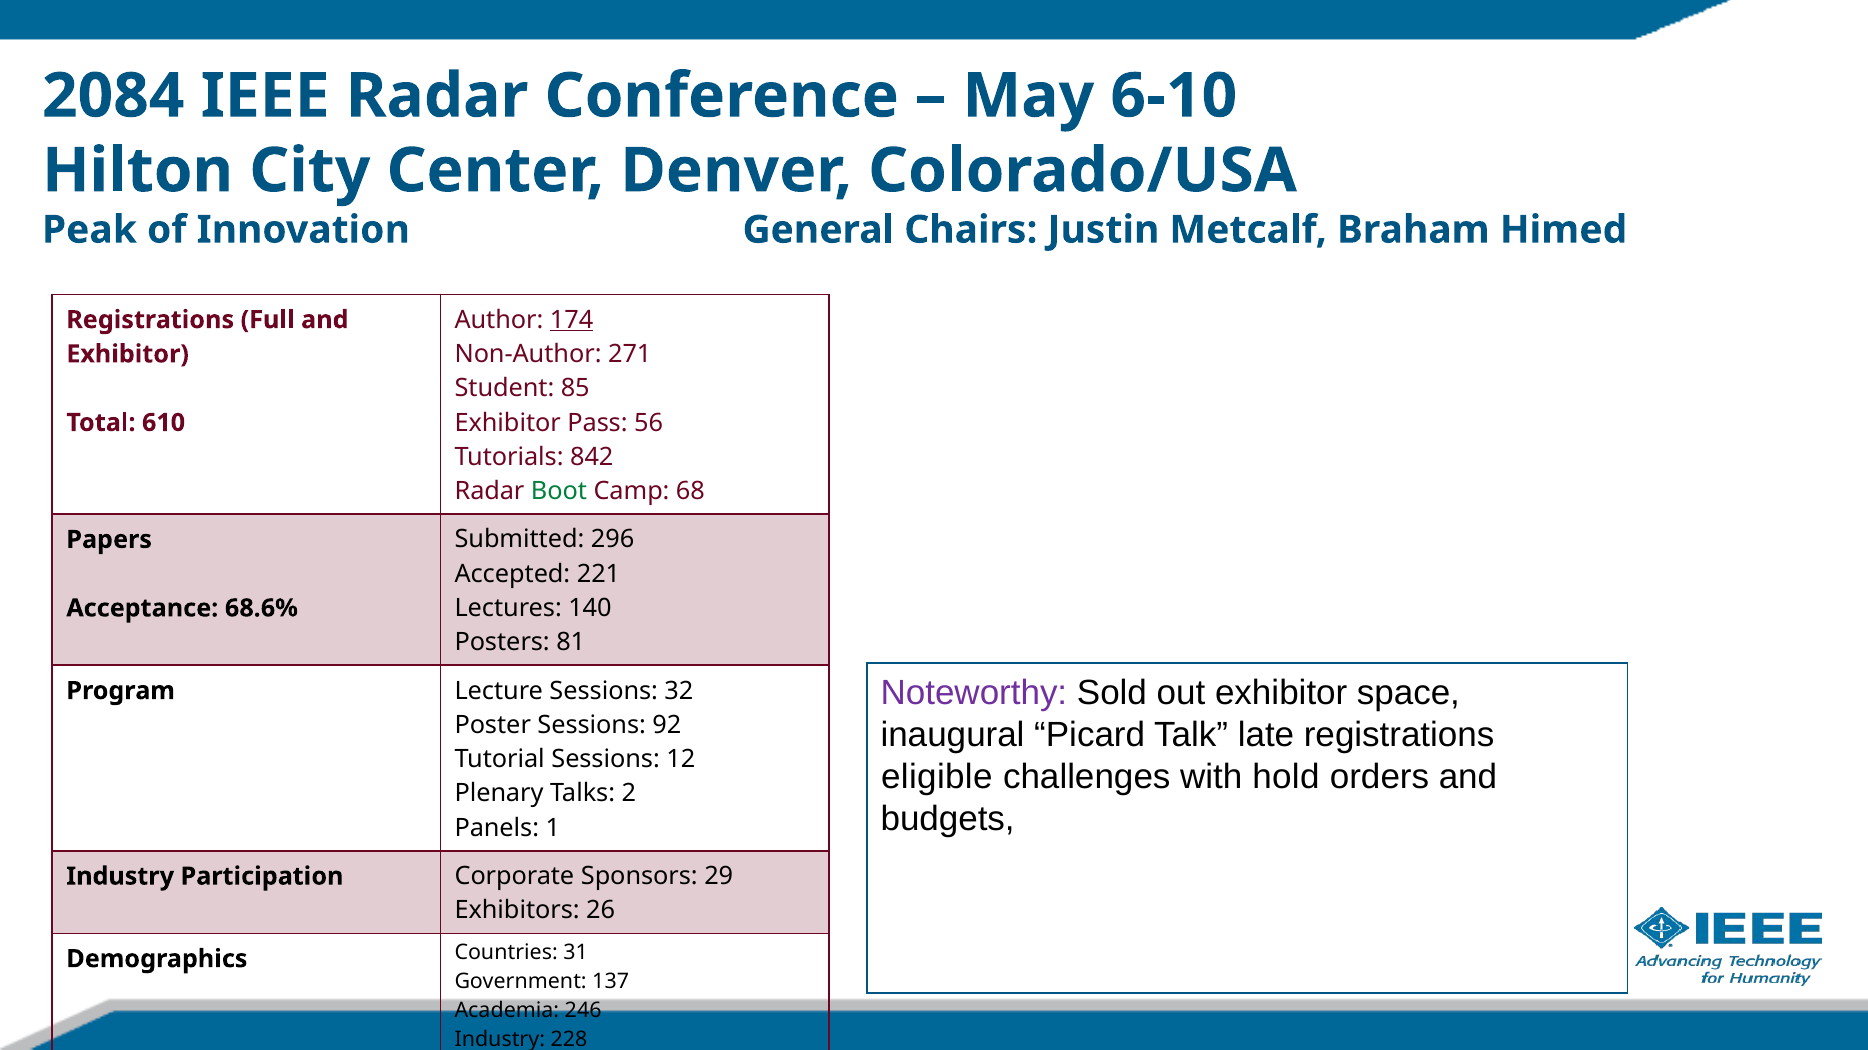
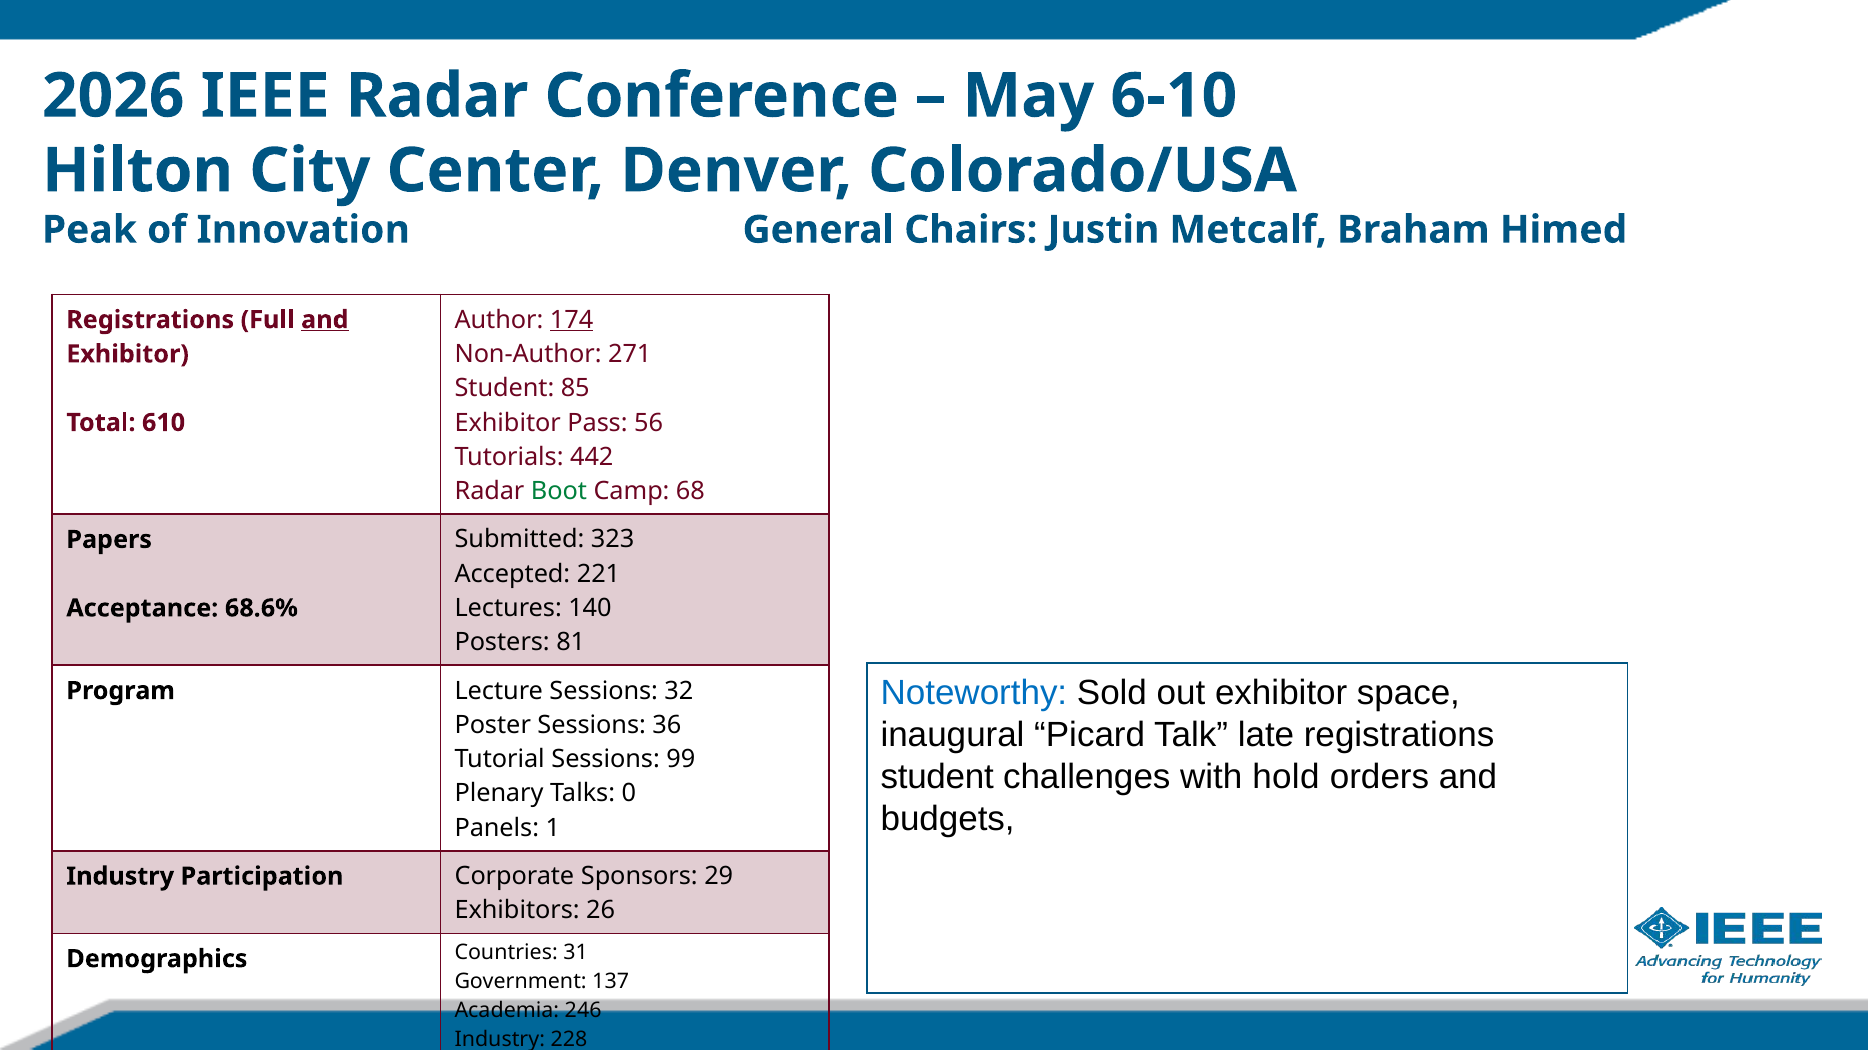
2084: 2084 -> 2026
and at (325, 320) underline: none -> present
842: 842 -> 442
296: 296 -> 323
Noteworthy colour: purple -> blue
92: 92 -> 36
12: 12 -> 99
eligible at (937, 778): eligible -> student
2: 2 -> 0
